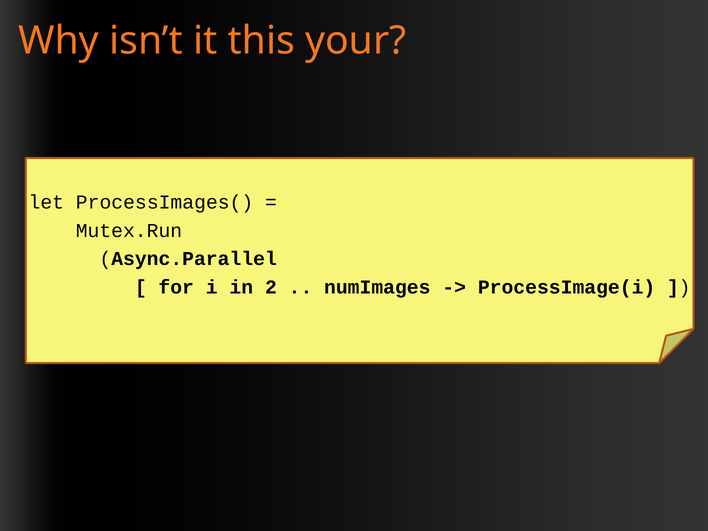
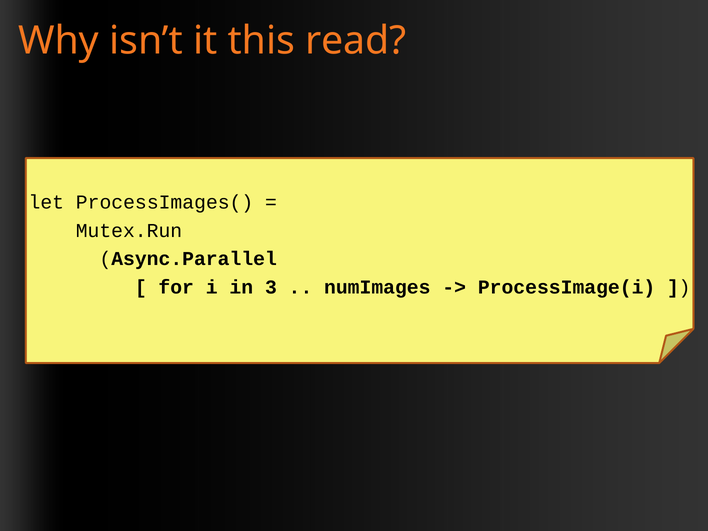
your: your -> read
2: 2 -> 3
